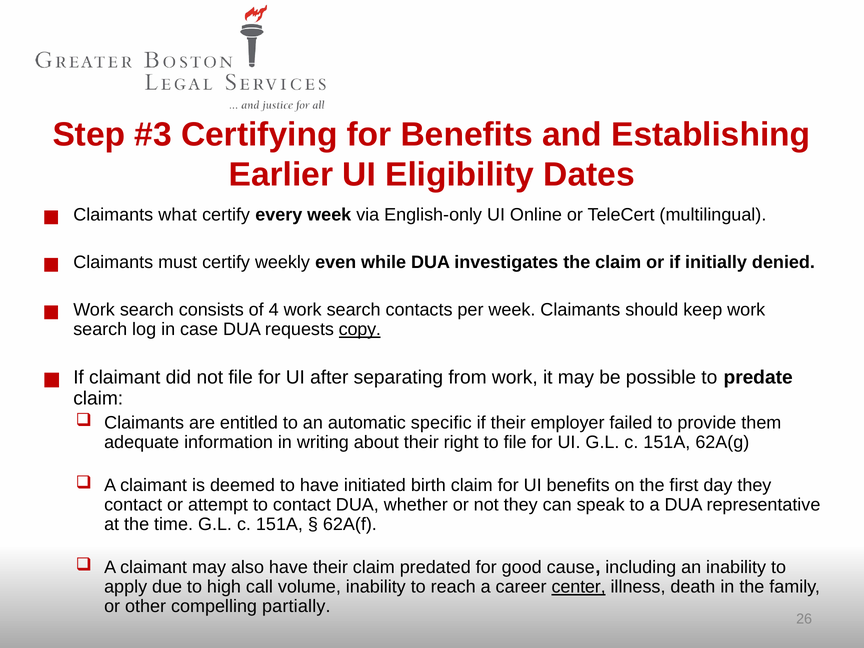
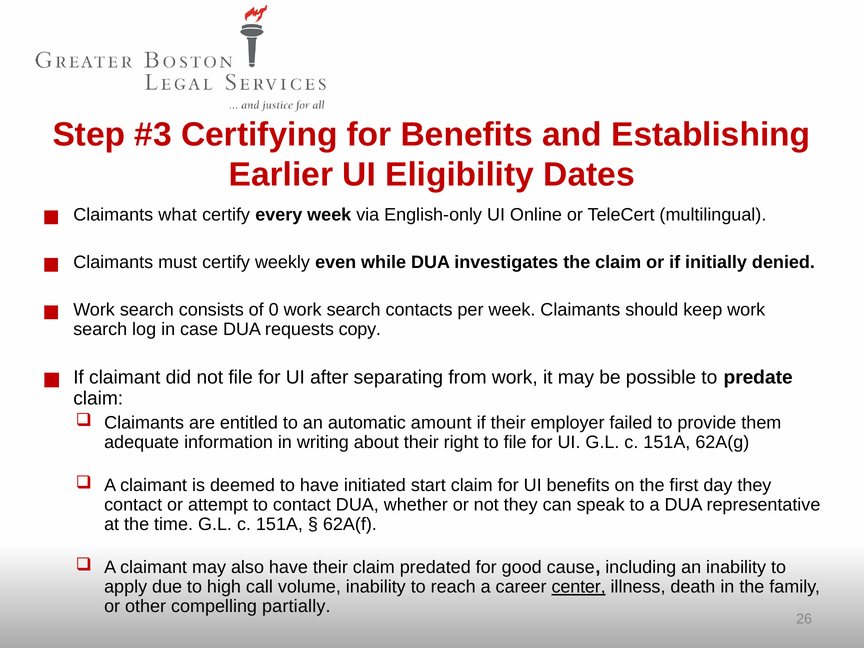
4: 4 -> 0
copy underline: present -> none
specific: specific -> amount
birth: birth -> start
